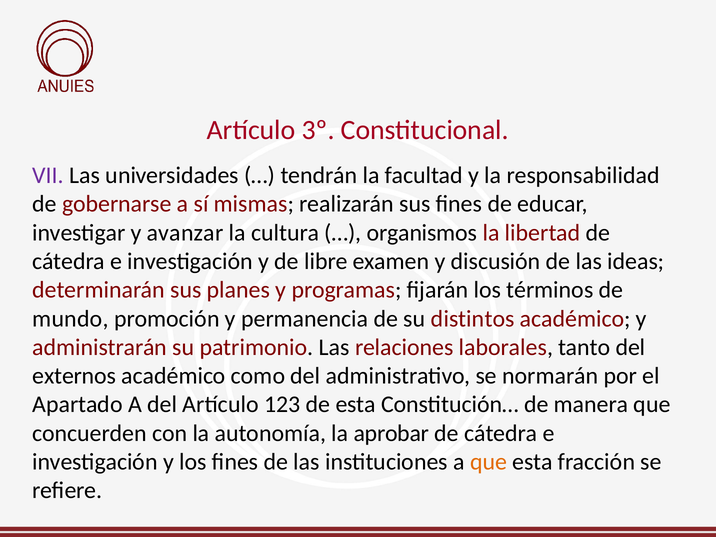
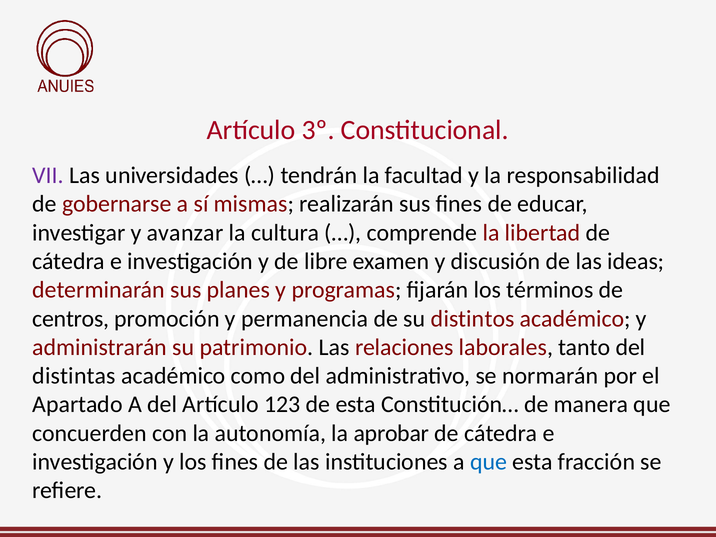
organismos: organismos -> comprende
mundo: mundo -> centros
externos: externos -> distintas
que at (488, 462) colour: orange -> blue
